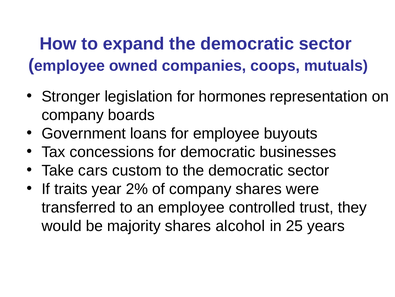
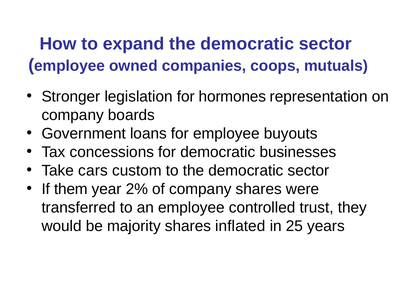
traits: traits -> them
alcohol: alcohol -> inflated
